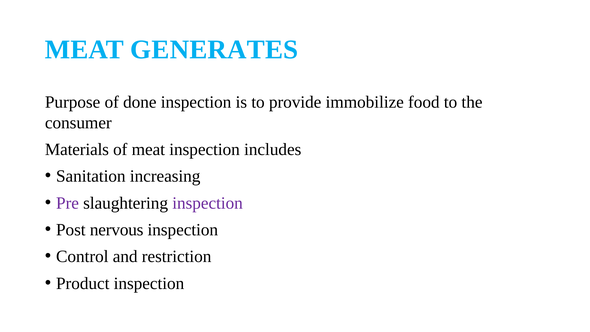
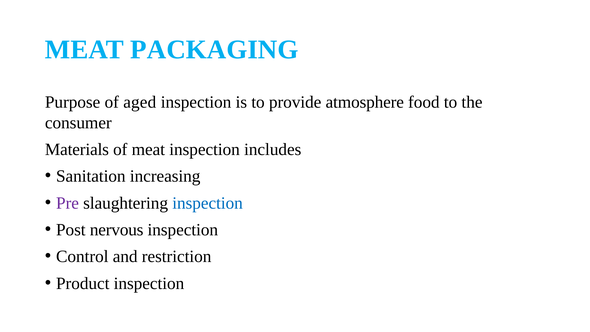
GENERATES: GENERATES -> PACKAGING
done: done -> aged
immobilize: immobilize -> atmosphere
inspection at (208, 203) colour: purple -> blue
